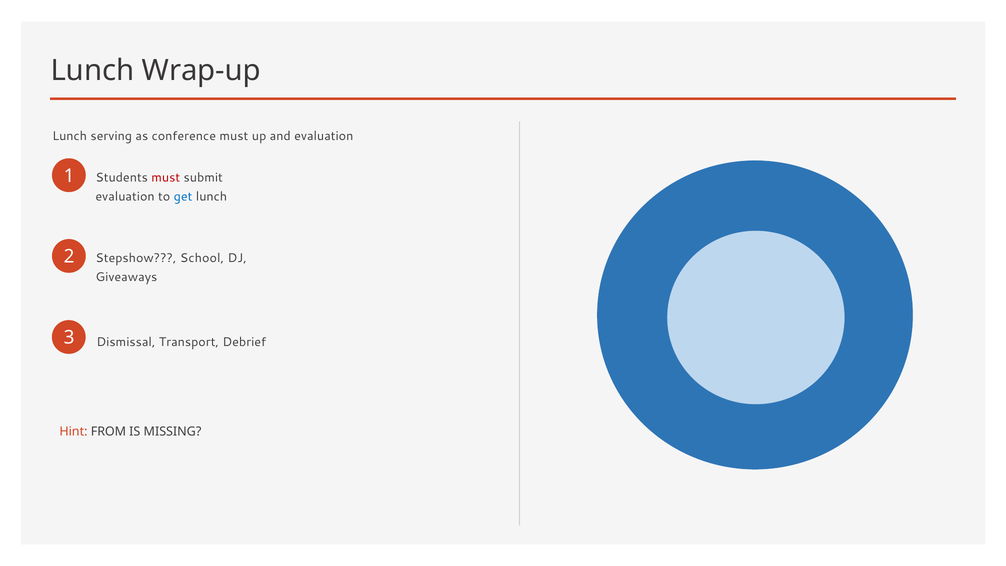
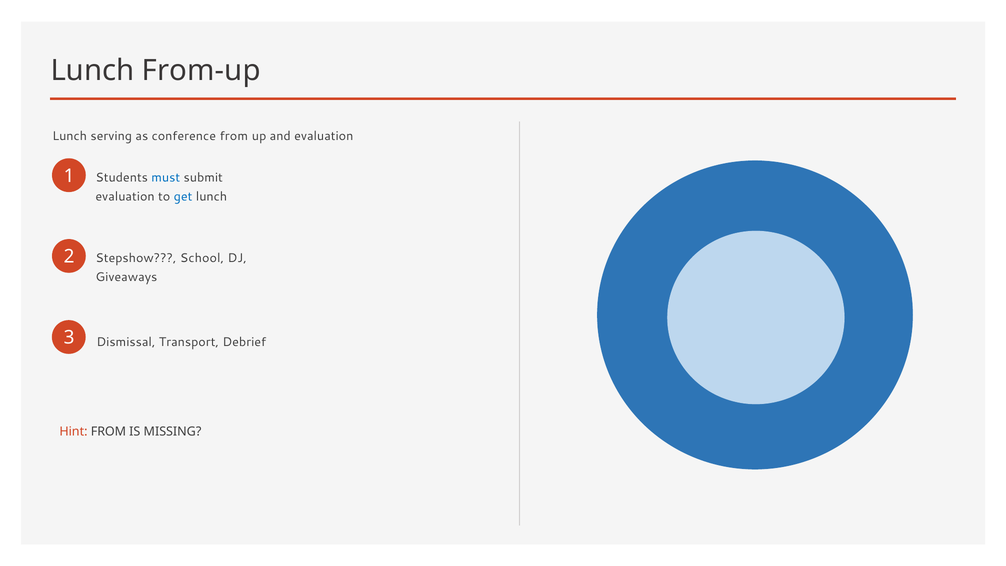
Wrap-up: Wrap-up -> From-up
conference must: must -> from
must at (166, 178) colour: red -> blue
